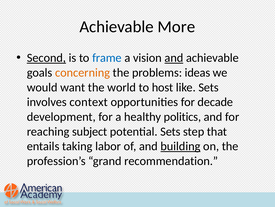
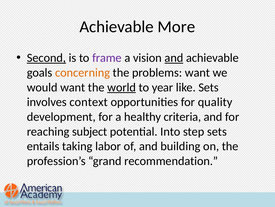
frame colour: blue -> purple
problems ideas: ideas -> want
world underline: none -> present
host: host -> year
decade: decade -> quality
politics: politics -> criteria
potential Sets: Sets -> Into
step that: that -> sets
building underline: present -> none
